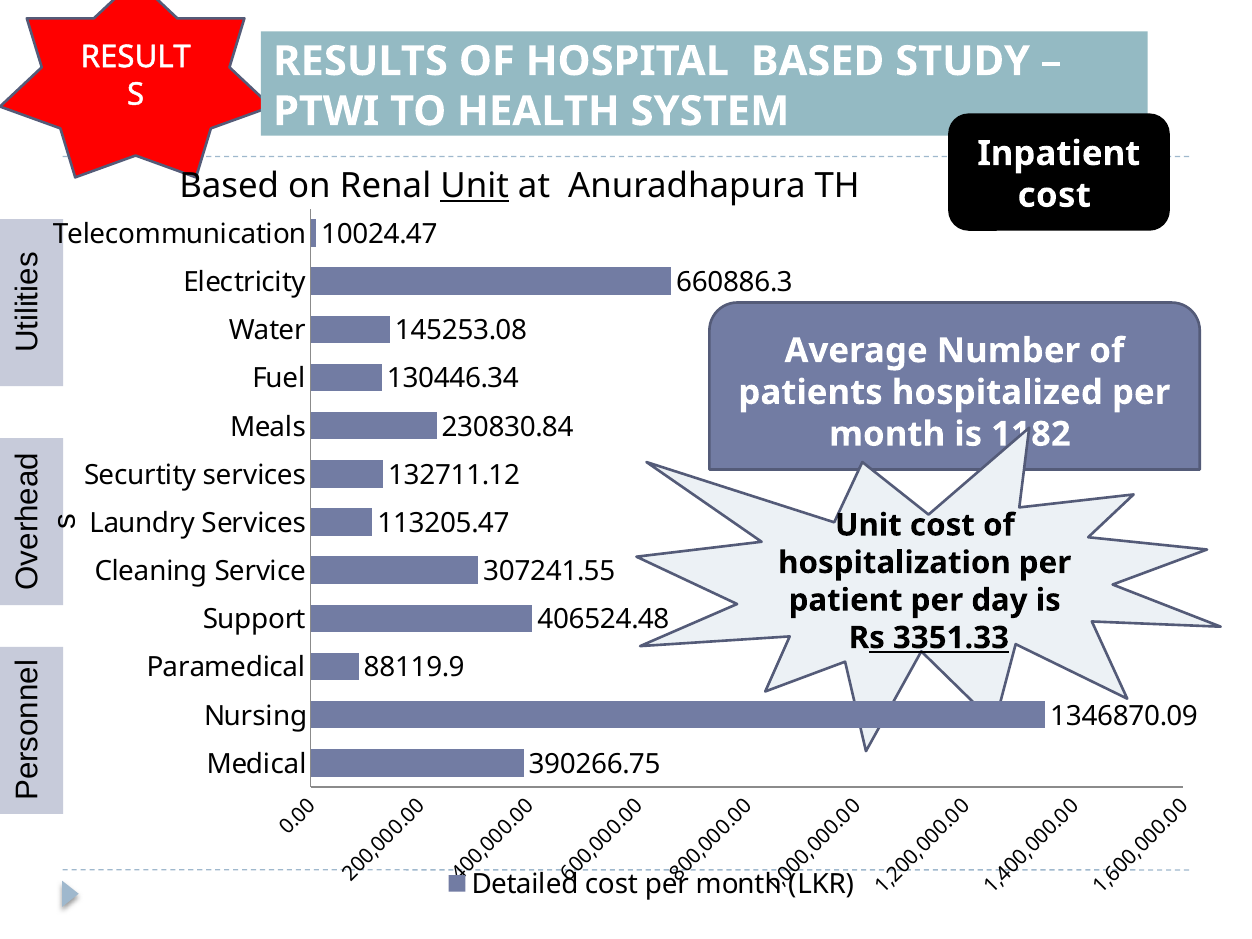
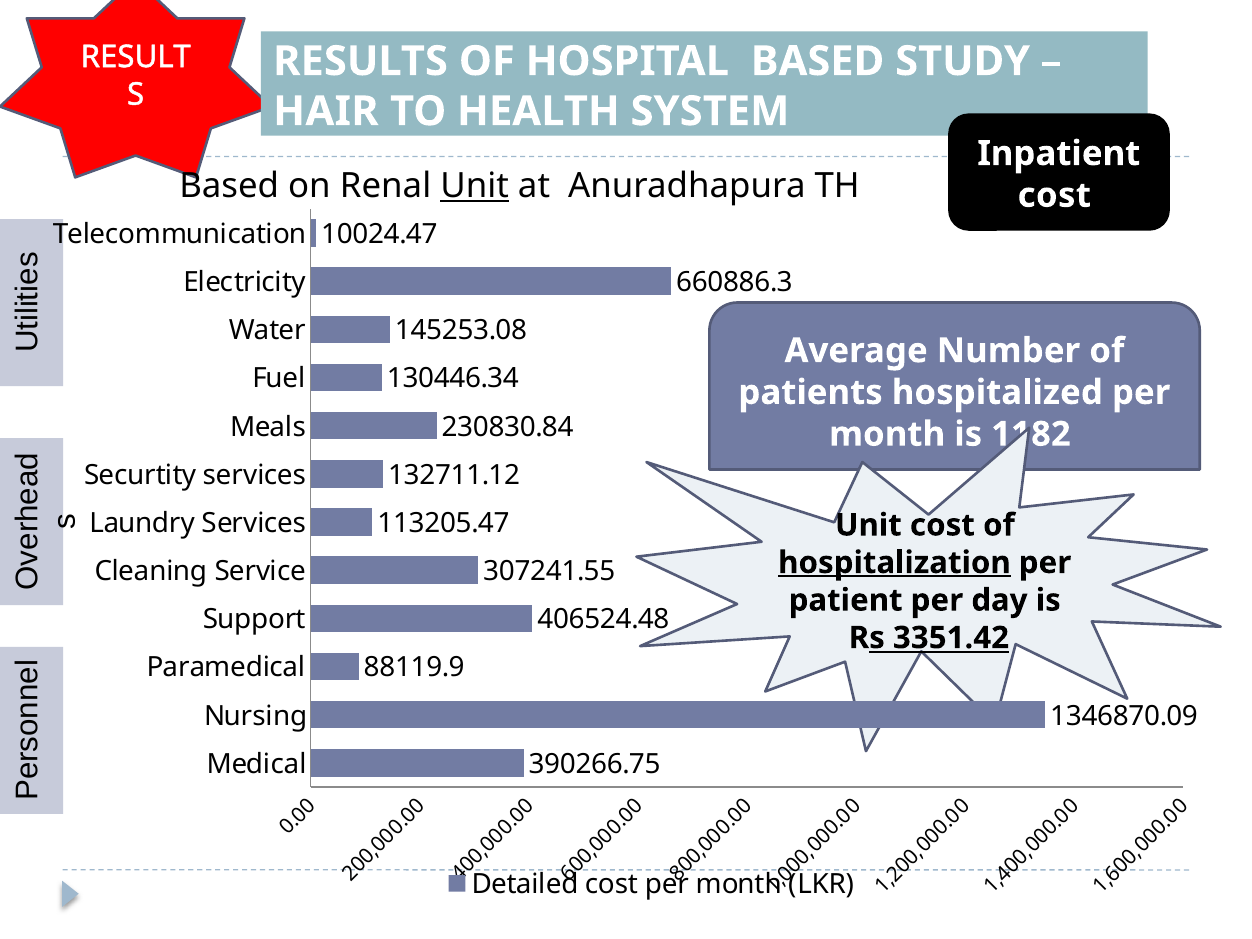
PTWI: PTWI -> HAIR
hospitalization underline: none -> present
3351.33: 3351.33 -> 3351.42
